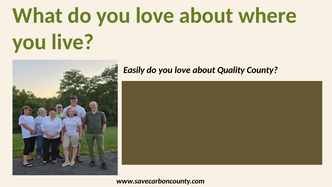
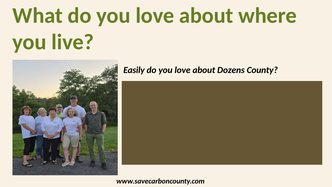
Quality: Quality -> Dozens
